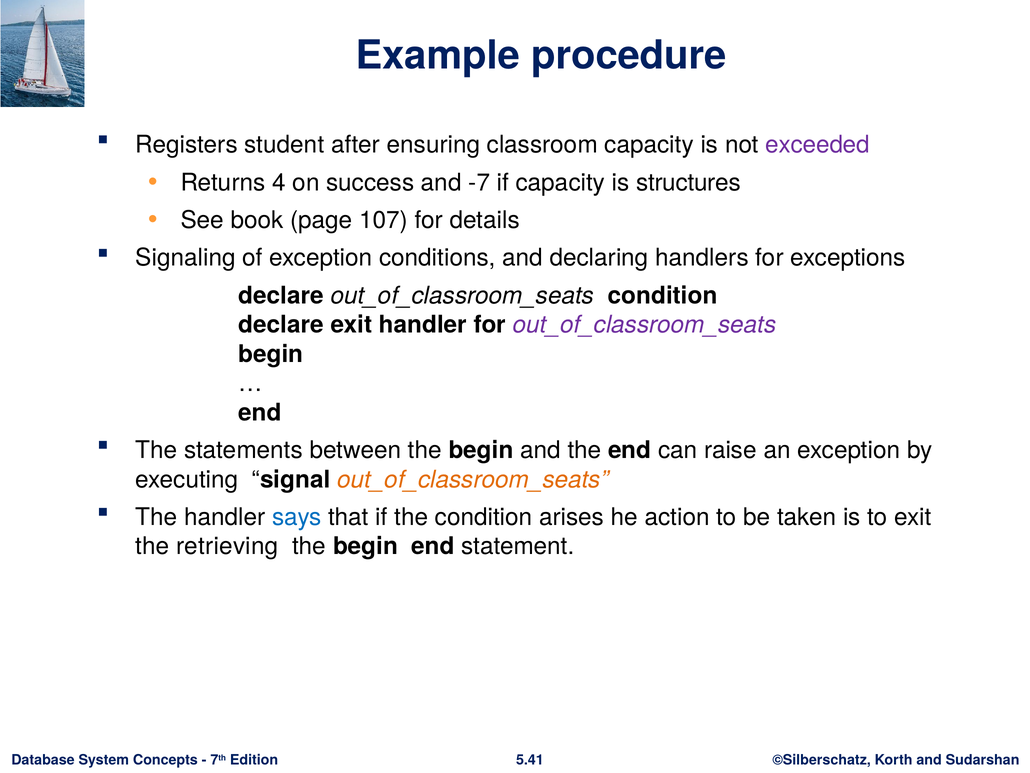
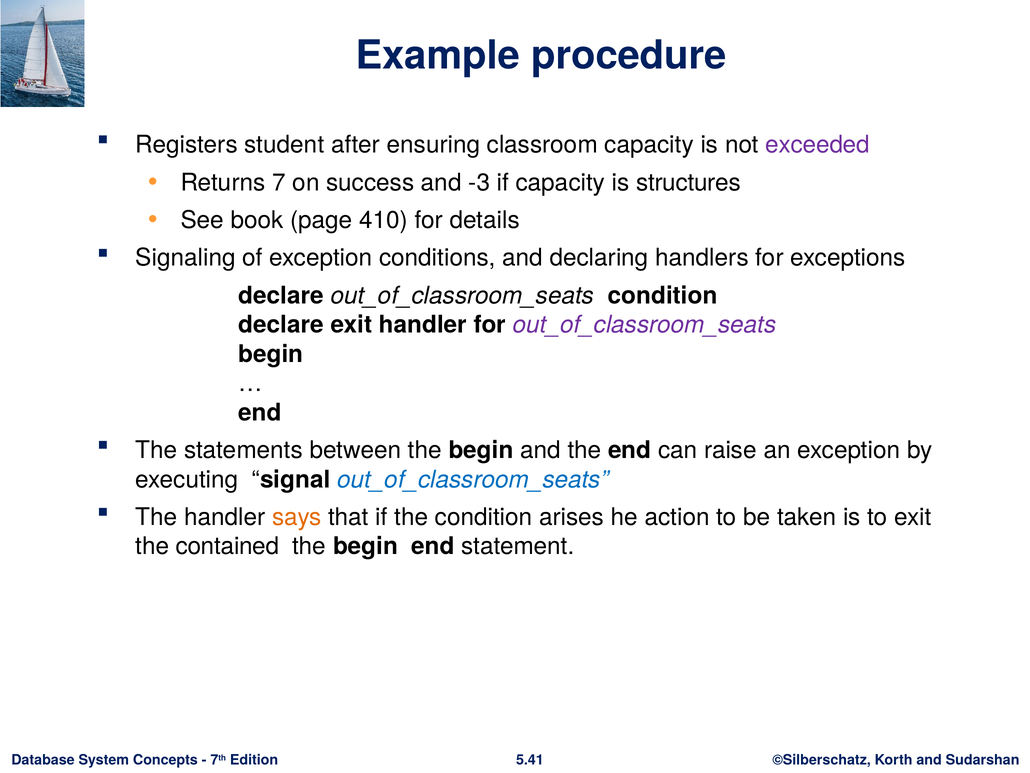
4: 4 -> 7
-7: -7 -> -3
107: 107 -> 410
out_of_classroom_seats at (473, 479) colour: orange -> blue
says colour: blue -> orange
retrieving: retrieving -> contained
